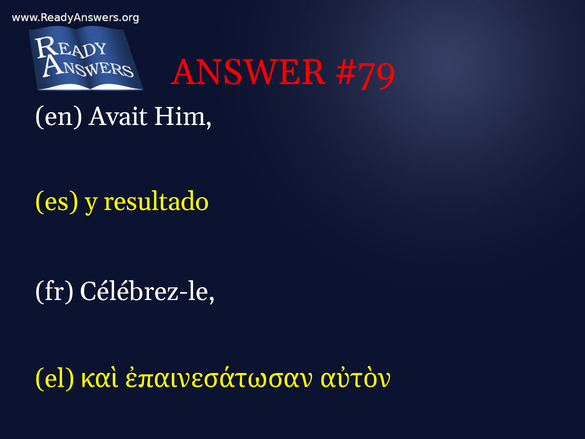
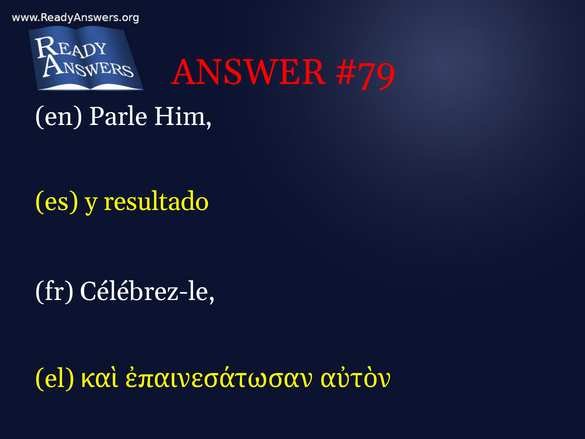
Avait: Avait -> Parle
